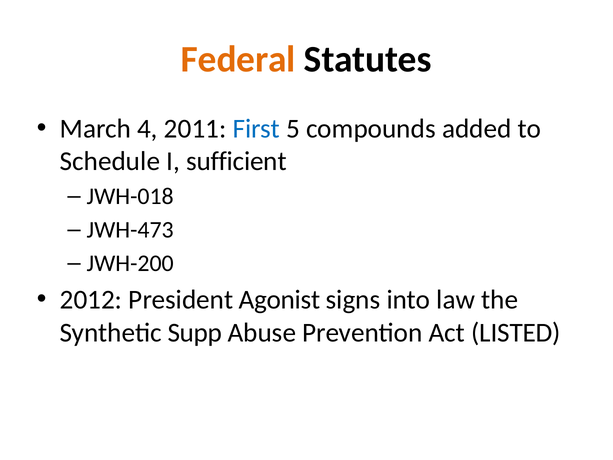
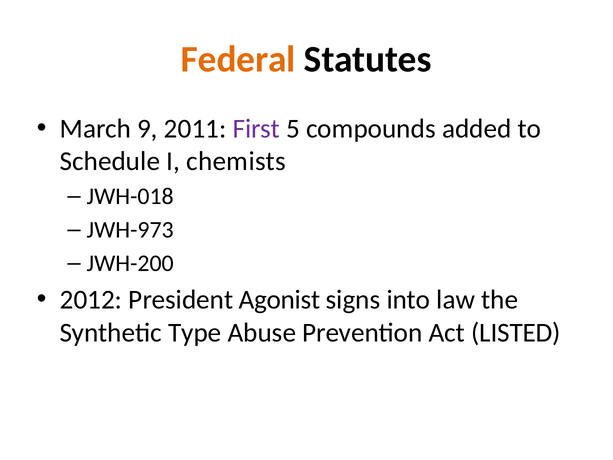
4: 4 -> 9
First colour: blue -> purple
sufficient: sufficient -> chemists
JWH-473: JWH-473 -> JWH-973
Supp: Supp -> Type
